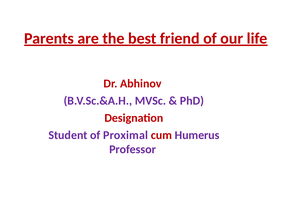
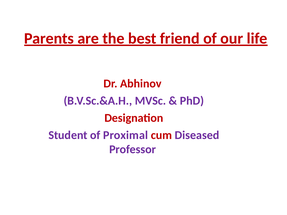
Humerus: Humerus -> Diseased
